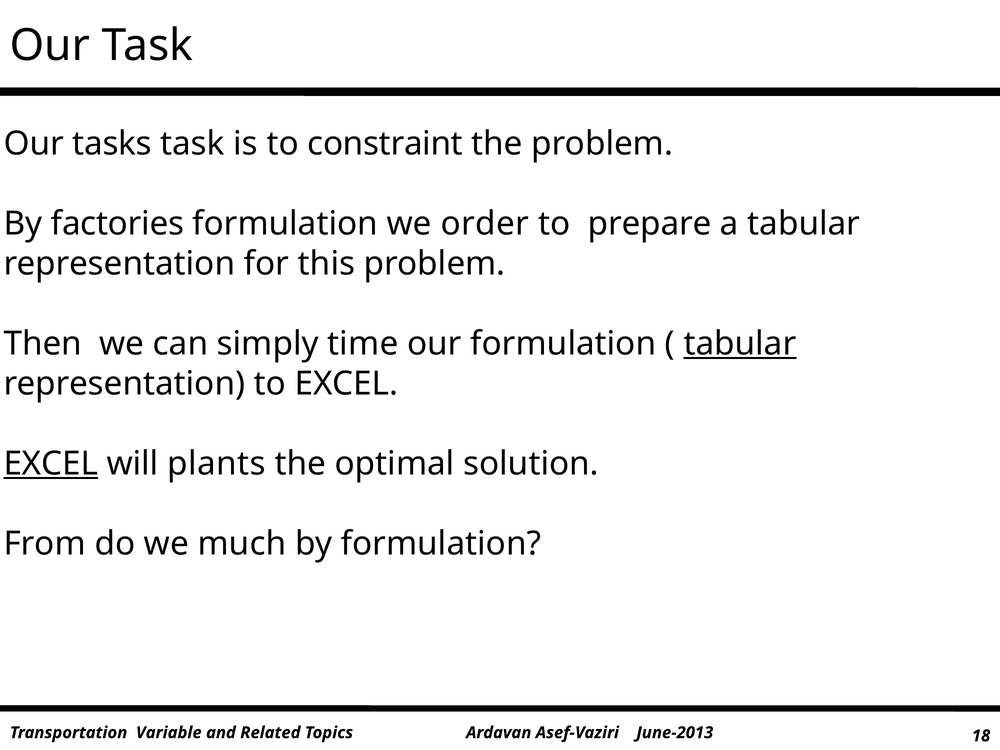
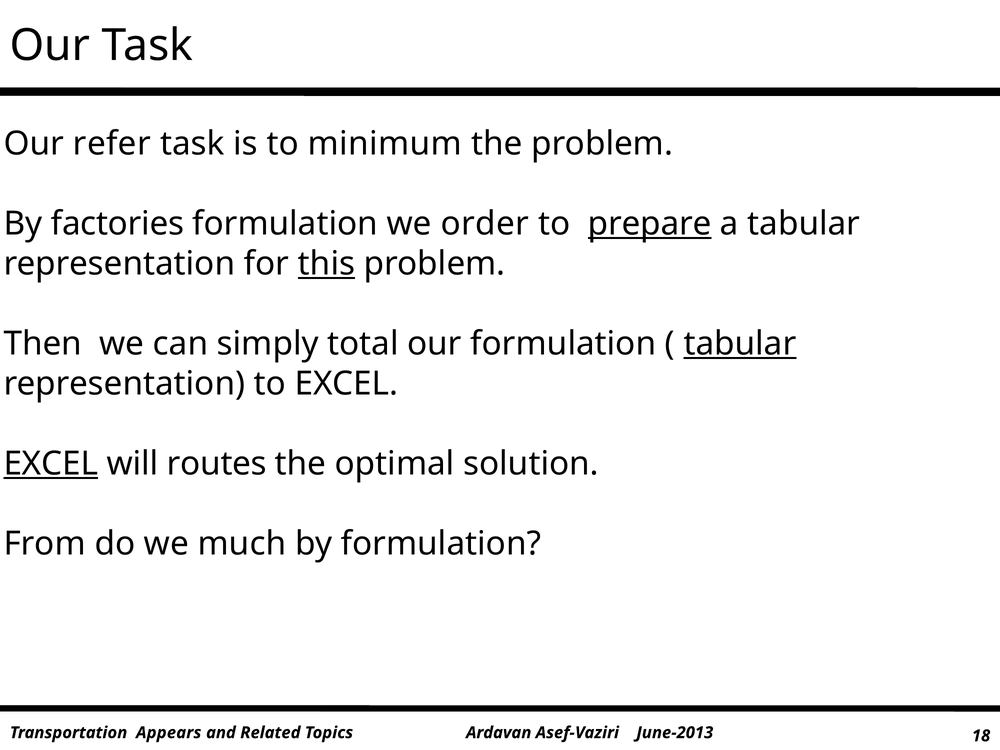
tasks: tasks -> refer
constraint: constraint -> minimum
prepare underline: none -> present
this underline: none -> present
time: time -> total
plants: plants -> routes
Variable: Variable -> Appears
